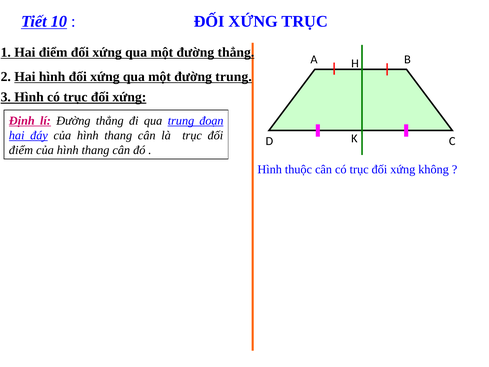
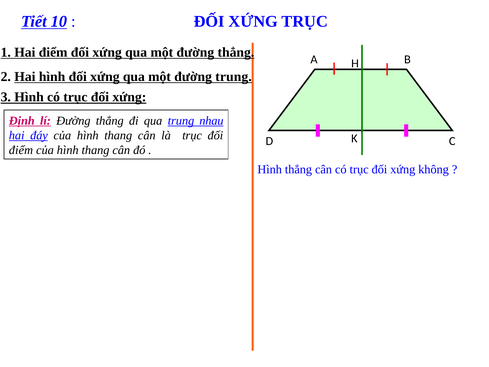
đoạn: đoạn -> nhau
Hình thuộc: thuộc -> thẳng
